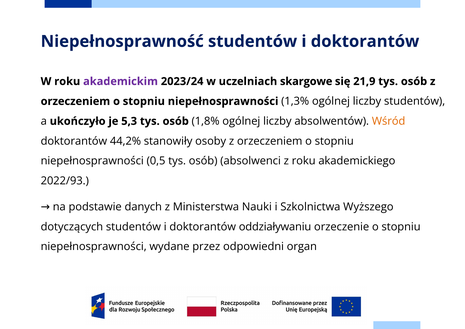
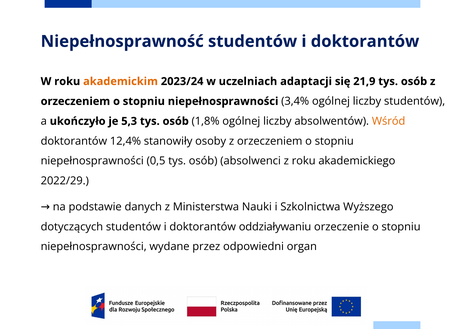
akademickim colour: purple -> orange
skargowe: skargowe -> adaptacji
1,3%: 1,3% -> 3,4%
44,2%: 44,2% -> 12,4%
2022/93: 2022/93 -> 2022/29
